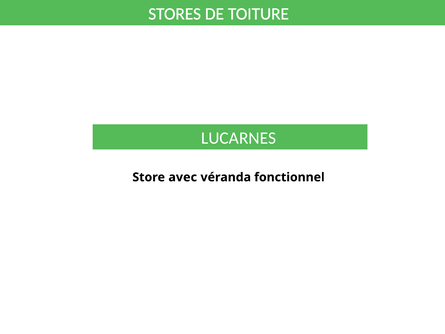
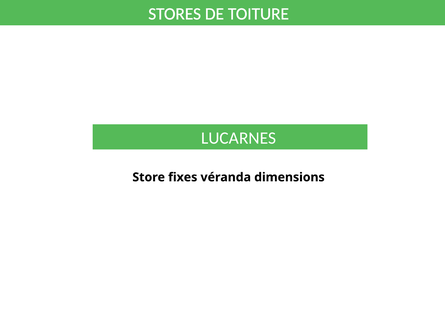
avec: avec -> fixes
fonctionnel: fonctionnel -> dimensions
